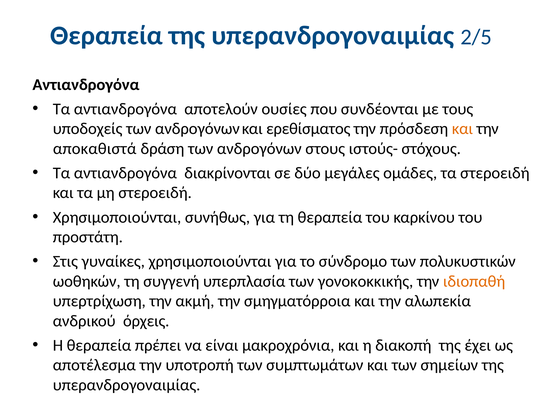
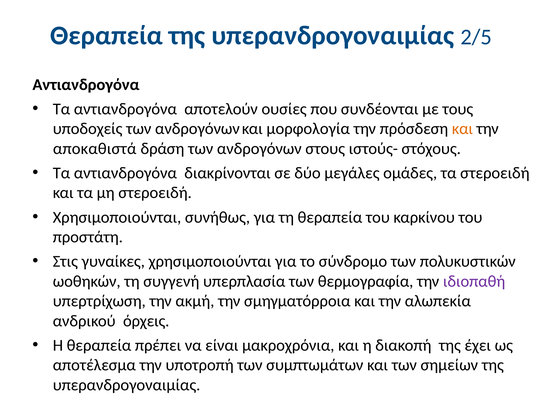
ερεθίσματος: ερεθίσματος -> μορφολογία
γονοκοκκικής: γονοκοκκικής -> θερμογραφία
ιδιοπαθή colour: orange -> purple
